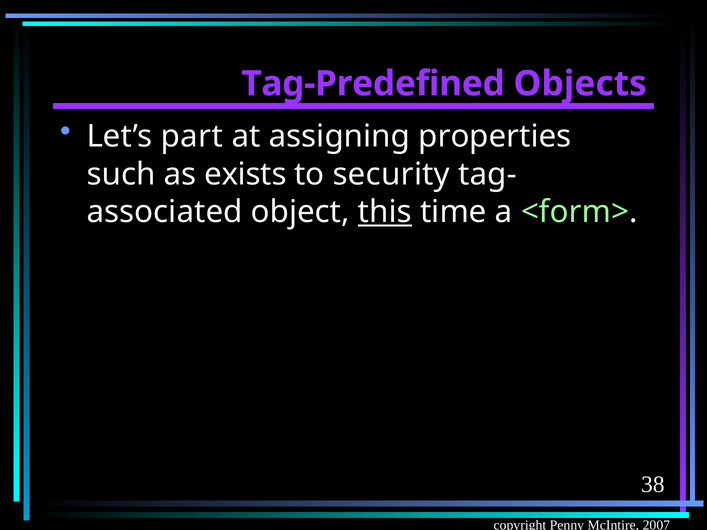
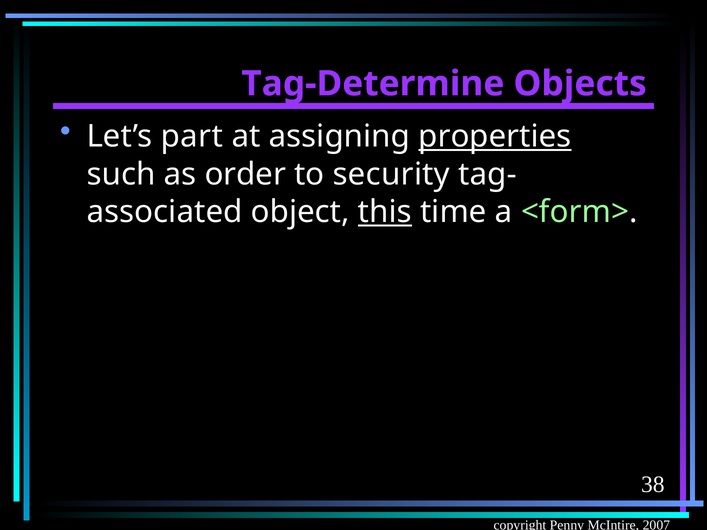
Tag-Predefined: Tag-Predefined -> Tag-Determine
properties underline: none -> present
exists: exists -> order
